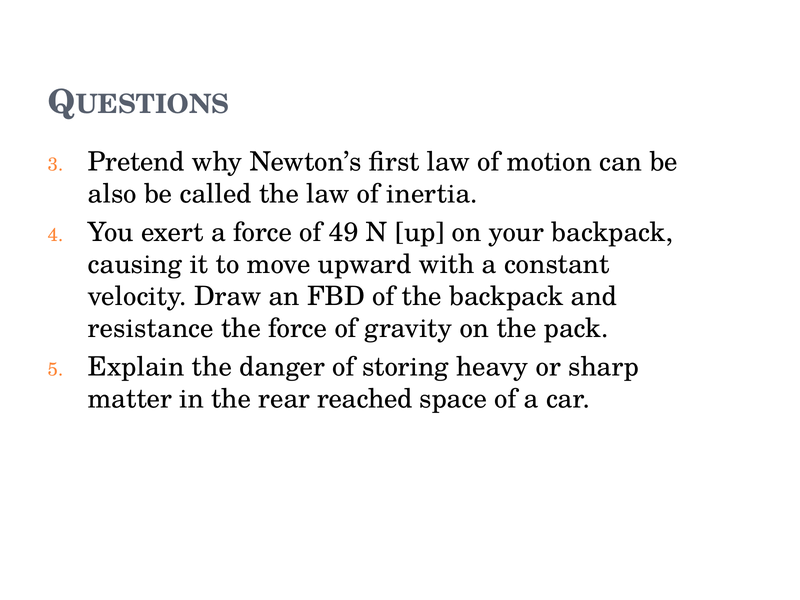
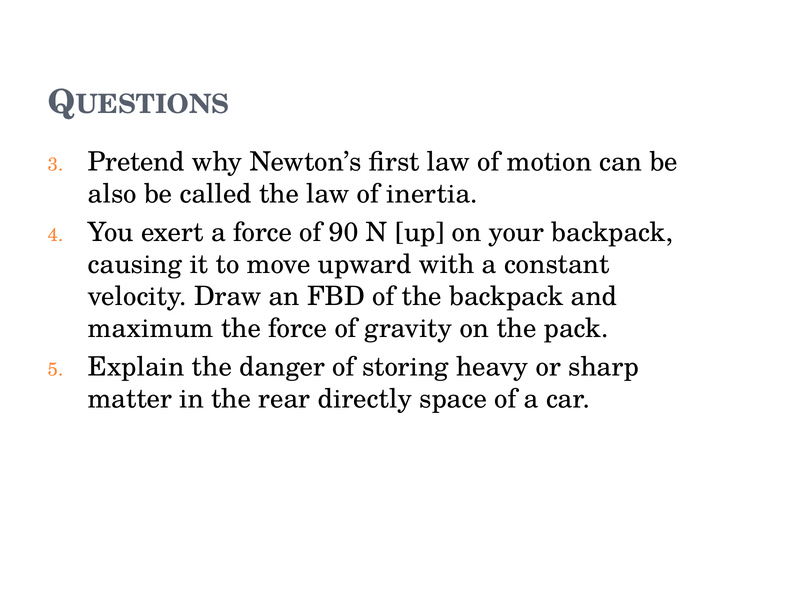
49: 49 -> 90
resistance: resistance -> maximum
reached: reached -> directly
